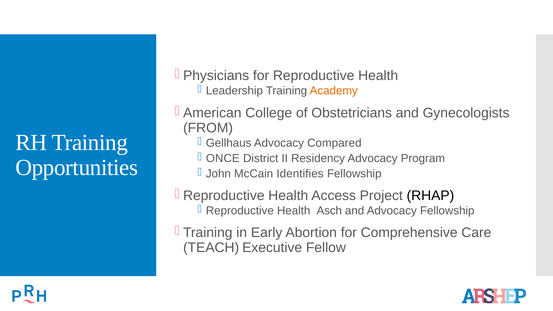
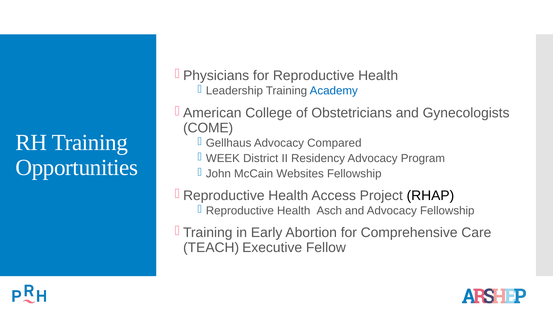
Academy colour: orange -> blue
FROM: FROM -> COME
ONCE: ONCE -> WEEK
Identifies: Identifies -> Websites
